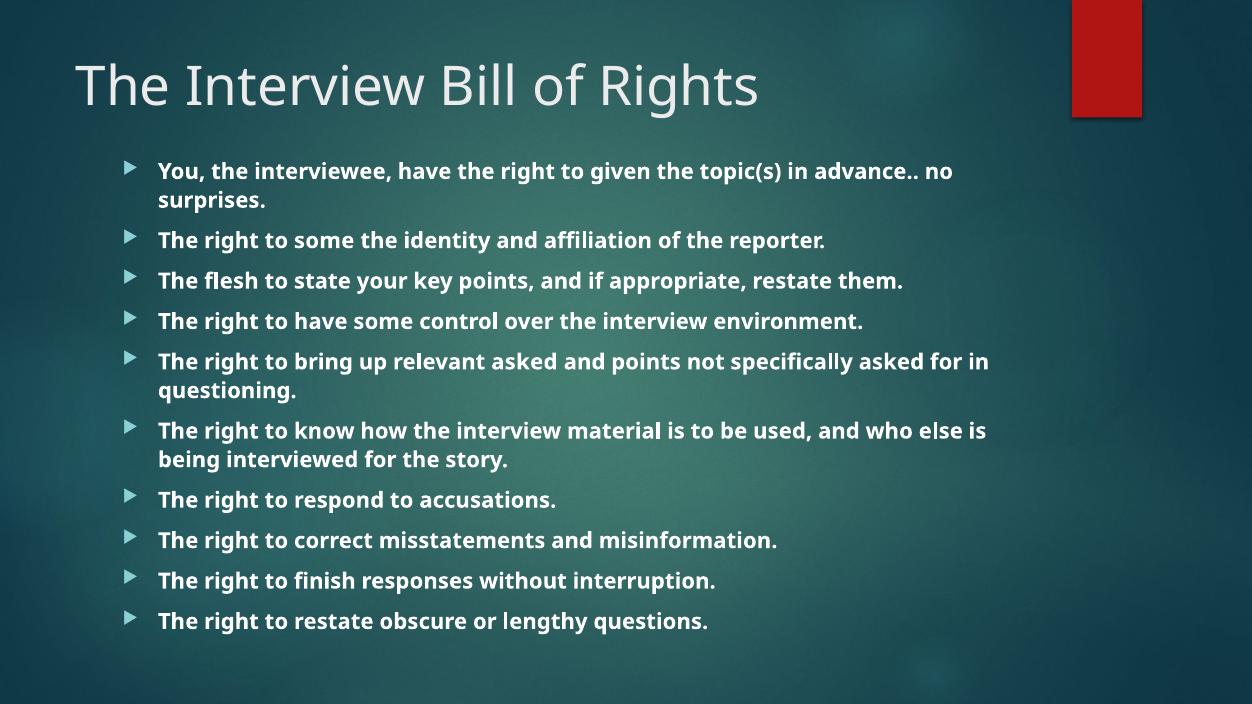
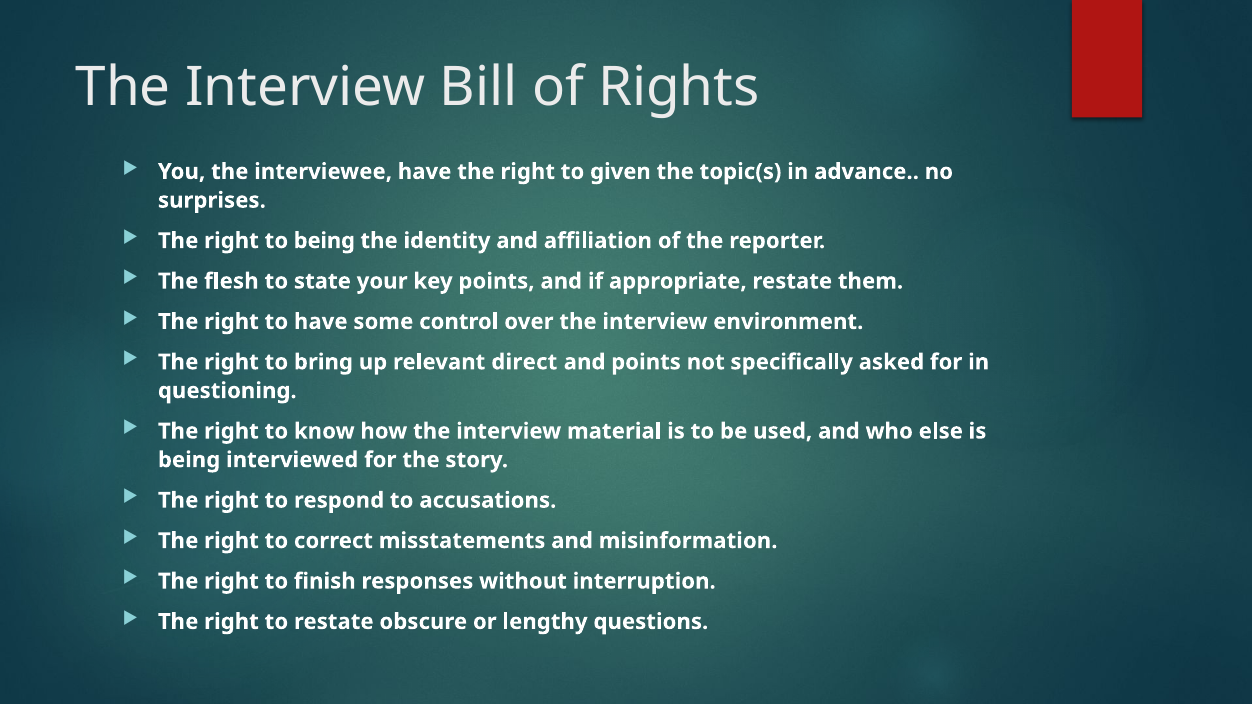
to some: some -> being
relevant asked: asked -> direct
